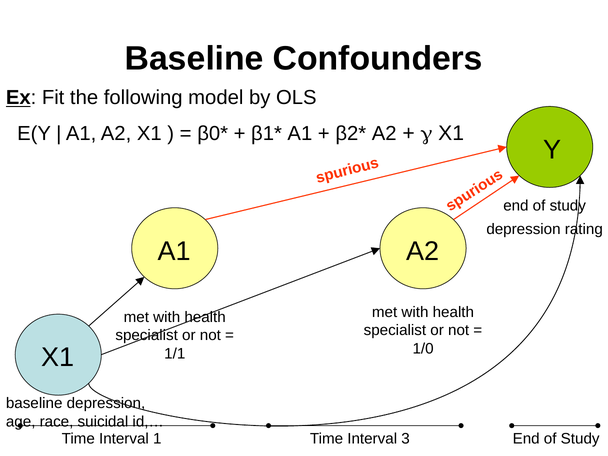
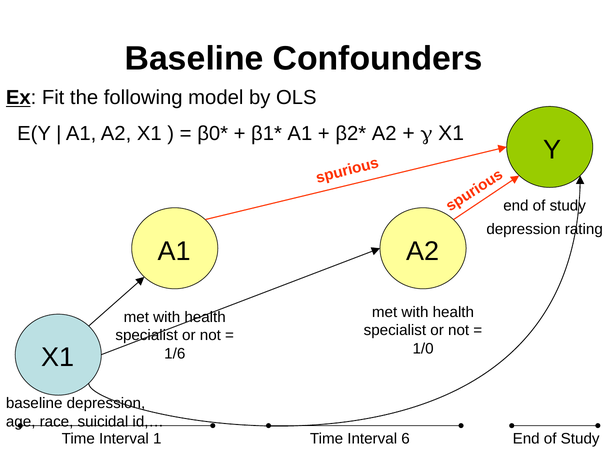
1/1: 1/1 -> 1/6
3: 3 -> 6
